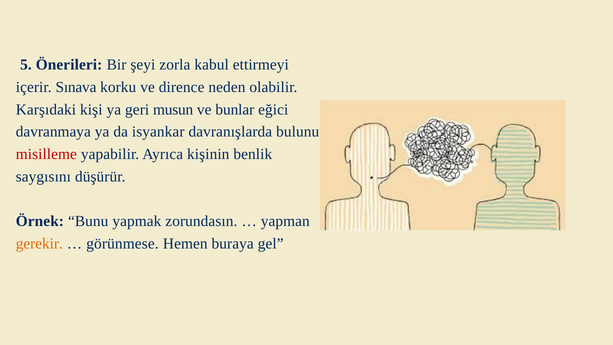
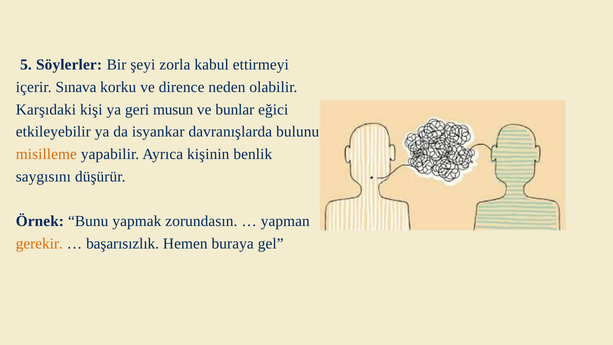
Önerileri: Önerileri -> Söylerler
davranmaya: davranmaya -> etkileyebilir
misilleme colour: red -> orange
görünmese: görünmese -> başarısızlık
